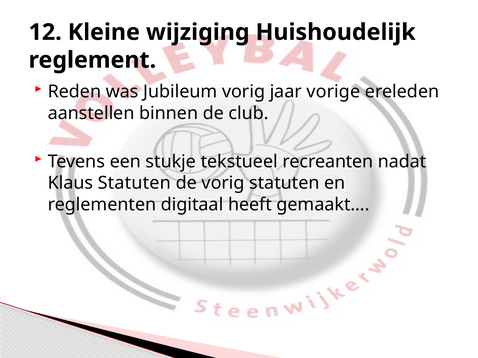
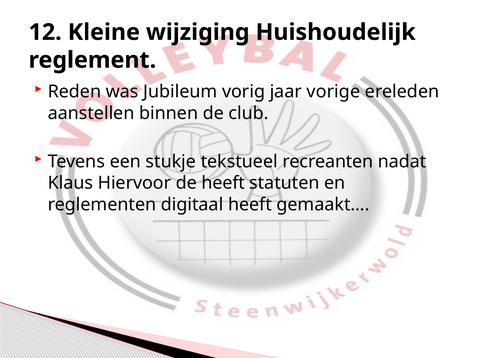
Klaus Statuten: Statuten -> Hiervoor
de vorig: vorig -> heeft
